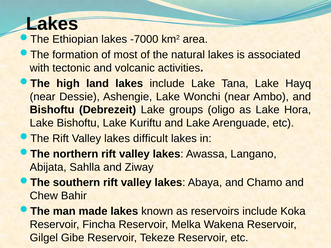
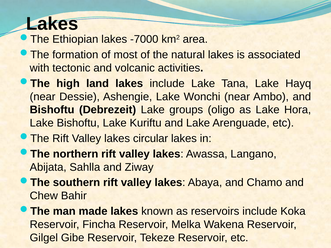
difficult: difficult -> circular
